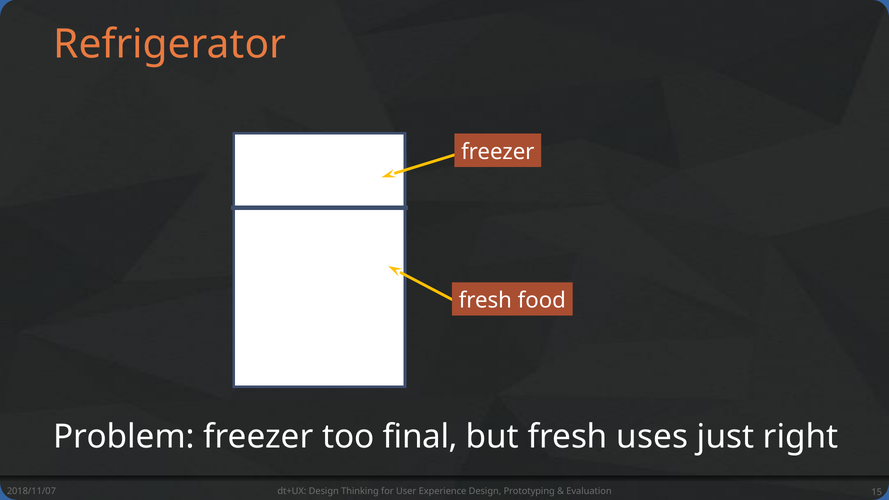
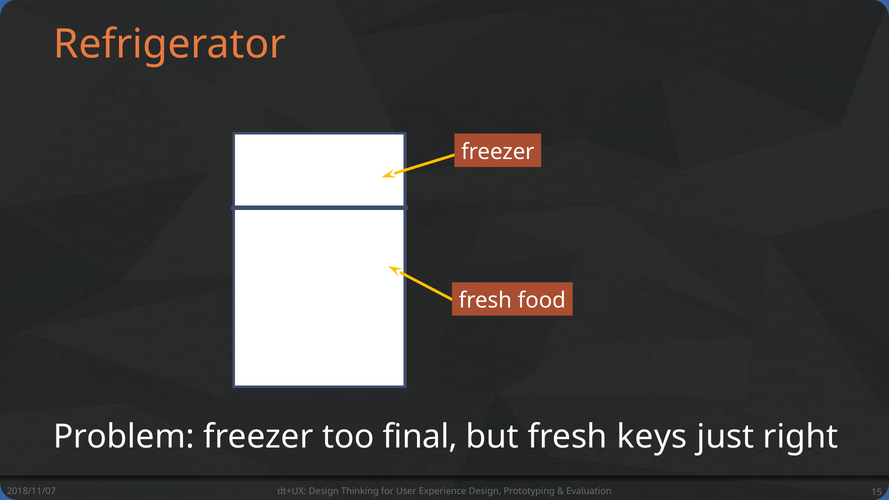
uses: uses -> keys
